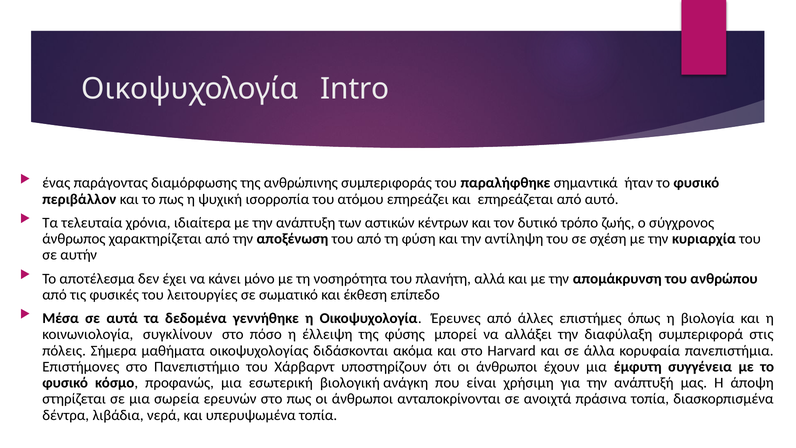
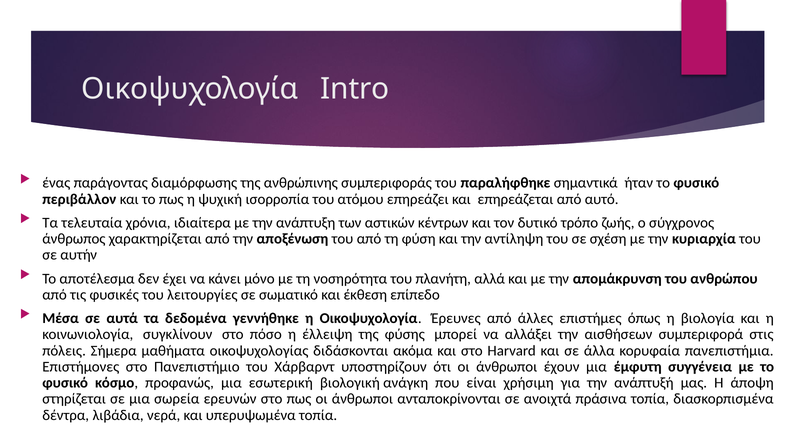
διαφύλαξη: διαφύλαξη -> αισθήσεων
